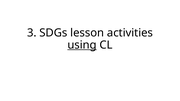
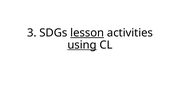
lesson underline: none -> present
